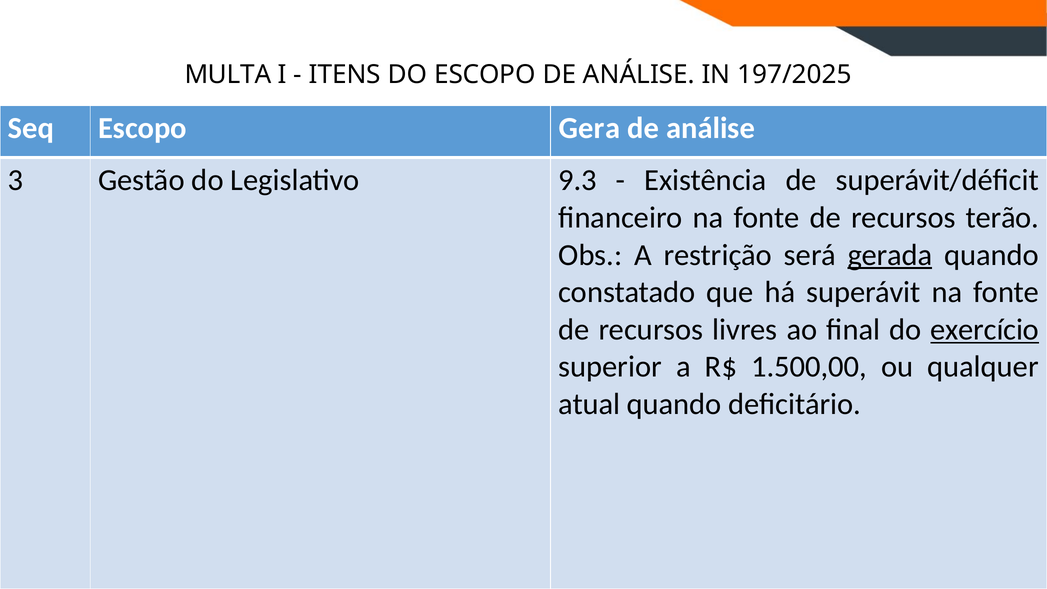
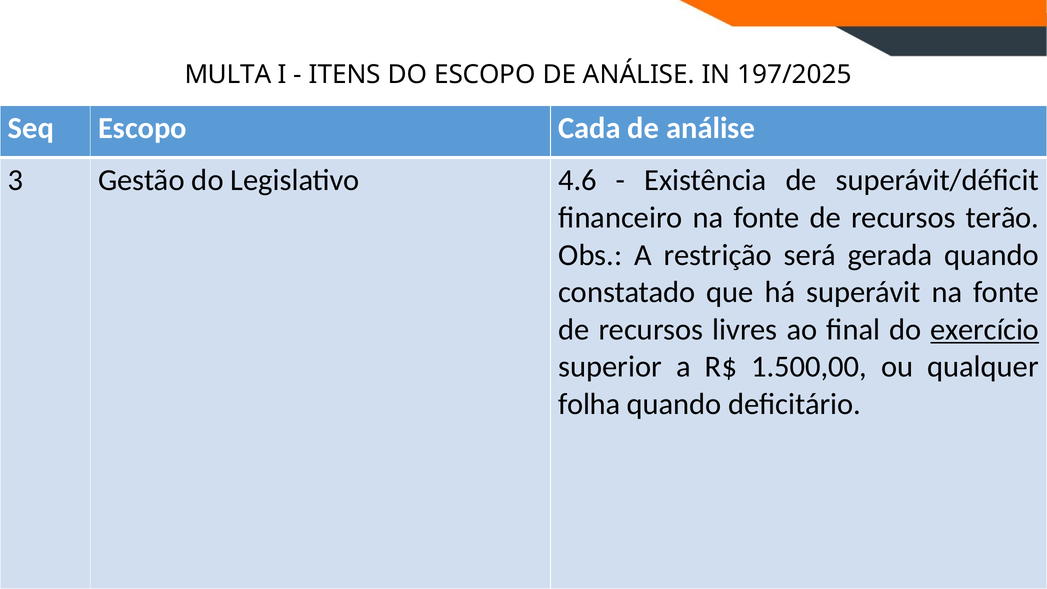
Gera: Gera -> Cada
9.3: 9.3 -> 4.6
gerada underline: present -> none
atual: atual -> folha
